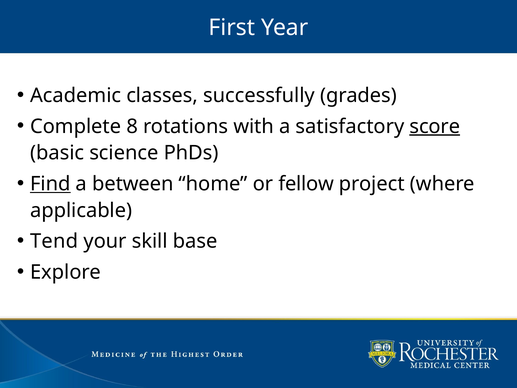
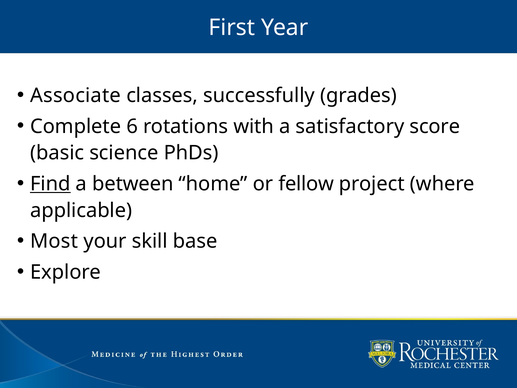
Academic: Academic -> Associate
8: 8 -> 6
score underline: present -> none
Tend: Tend -> Most
